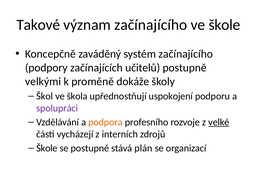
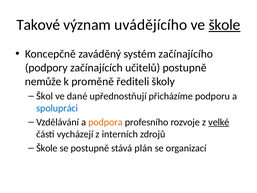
význam začínajícího: začínajícího -> uvádějícího
škole at (225, 25) underline: none -> present
velkými: velkými -> nemůže
dokáže: dokáže -> řediteli
škola: škola -> dané
uspokojení: uspokojení -> přicházíme
spolupráci colour: purple -> blue
